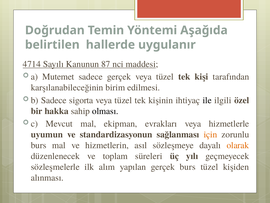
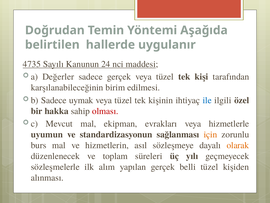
4714: 4714 -> 4735
87: 87 -> 24
Mutemet: Mutemet -> Değerler
sigorta: sigorta -> uymak
ile colour: black -> blue
olması colour: black -> red
gerçek burs: burs -> belli
